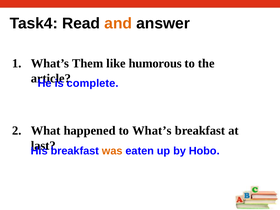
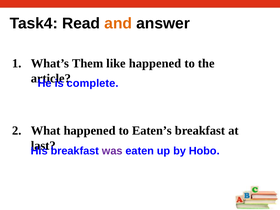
like humorous: humorous -> happened
to What’s: What’s -> Eaten’s
was colour: orange -> purple
